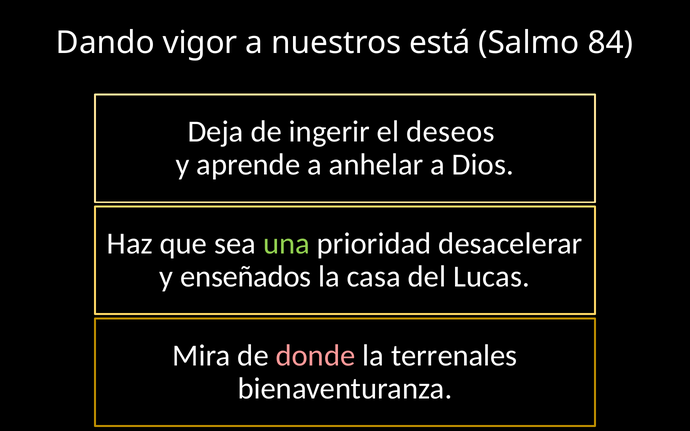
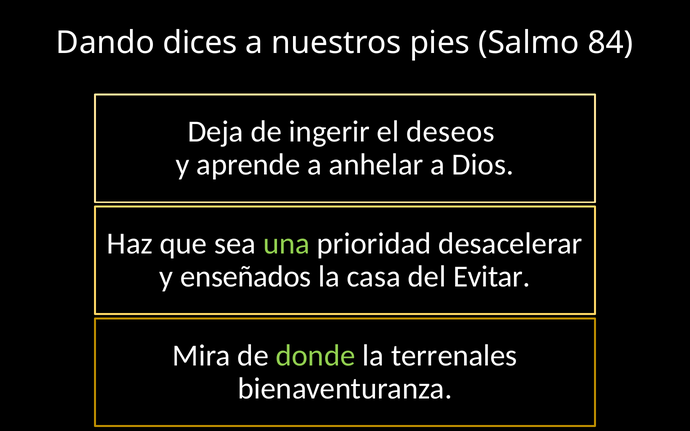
vigor: vigor -> dices
está: está -> pies
Lucas: Lucas -> Evitar
donde colour: pink -> light green
